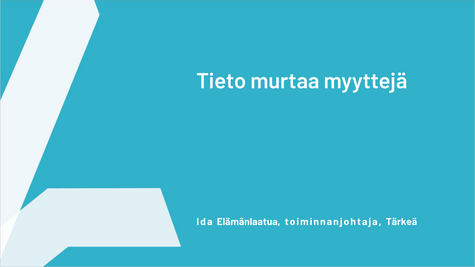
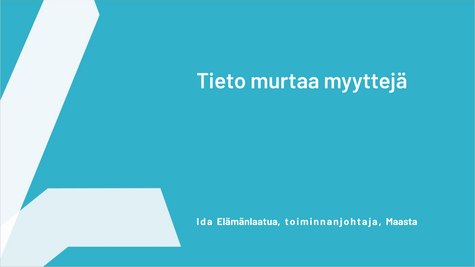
Tärkeä: Tärkeä -> Maasta
